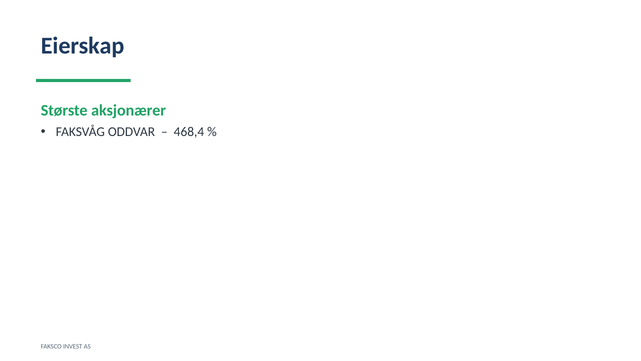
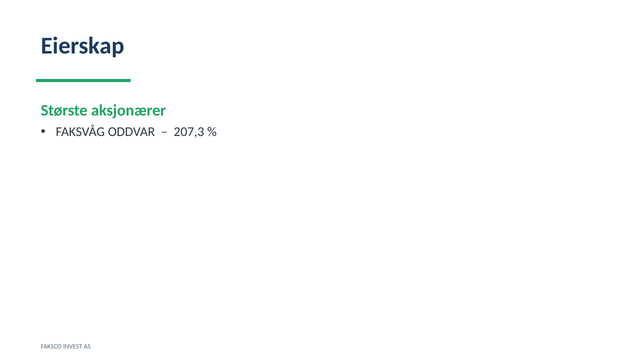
468,4: 468,4 -> 207,3
